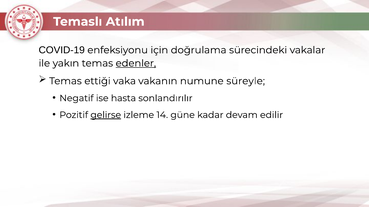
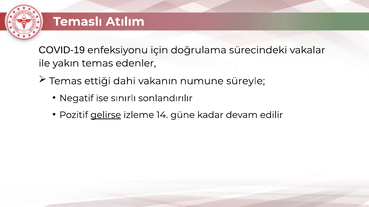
edenler underline: present -> none
vaka: vaka -> dahi
hasta: hasta -> sınırlı
